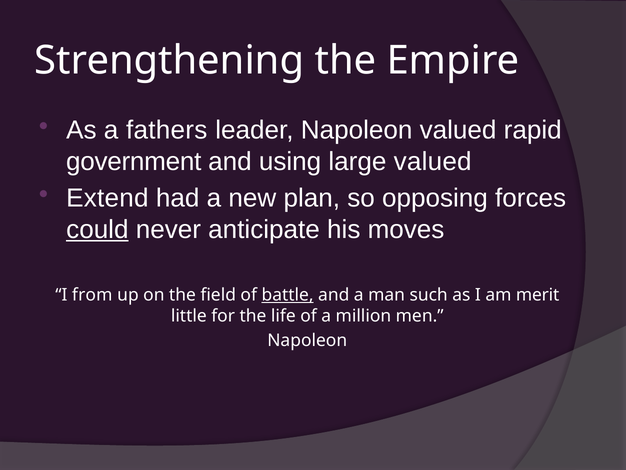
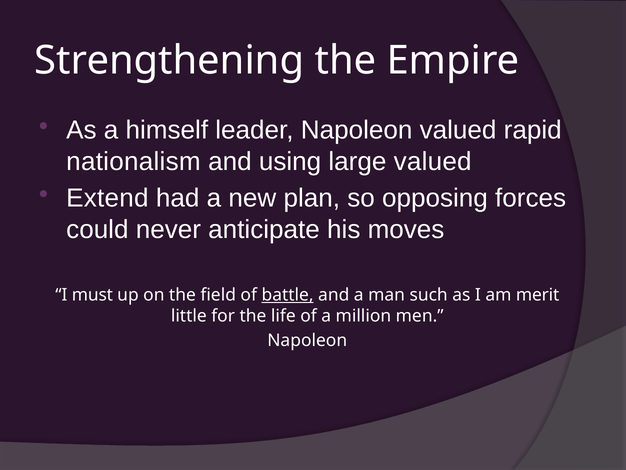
fathers: fathers -> himself
government: government -> nationalism
could underline: present -> none
from: from -> must
